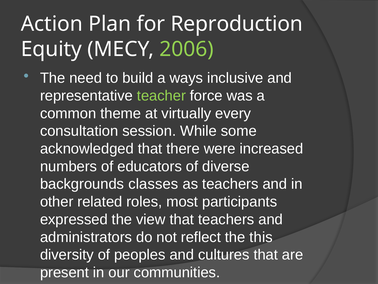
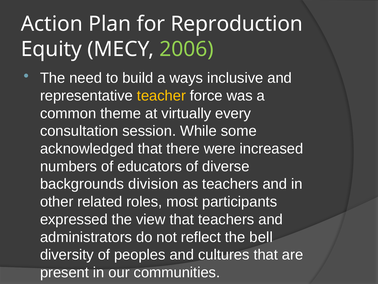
teacher colour: light green -> yellow
classes: classes -> division
this: this -> bell
